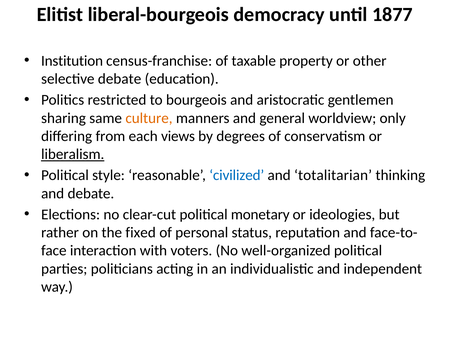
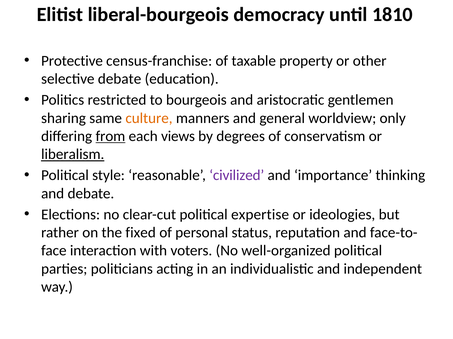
1877: 1877 -> 1810
Institution: Institution -> Protective
from underline: none -> present
civilized colour: blue -> purple
totalitarian: totalitarian -> importance
monetary: monetary -> expertise
